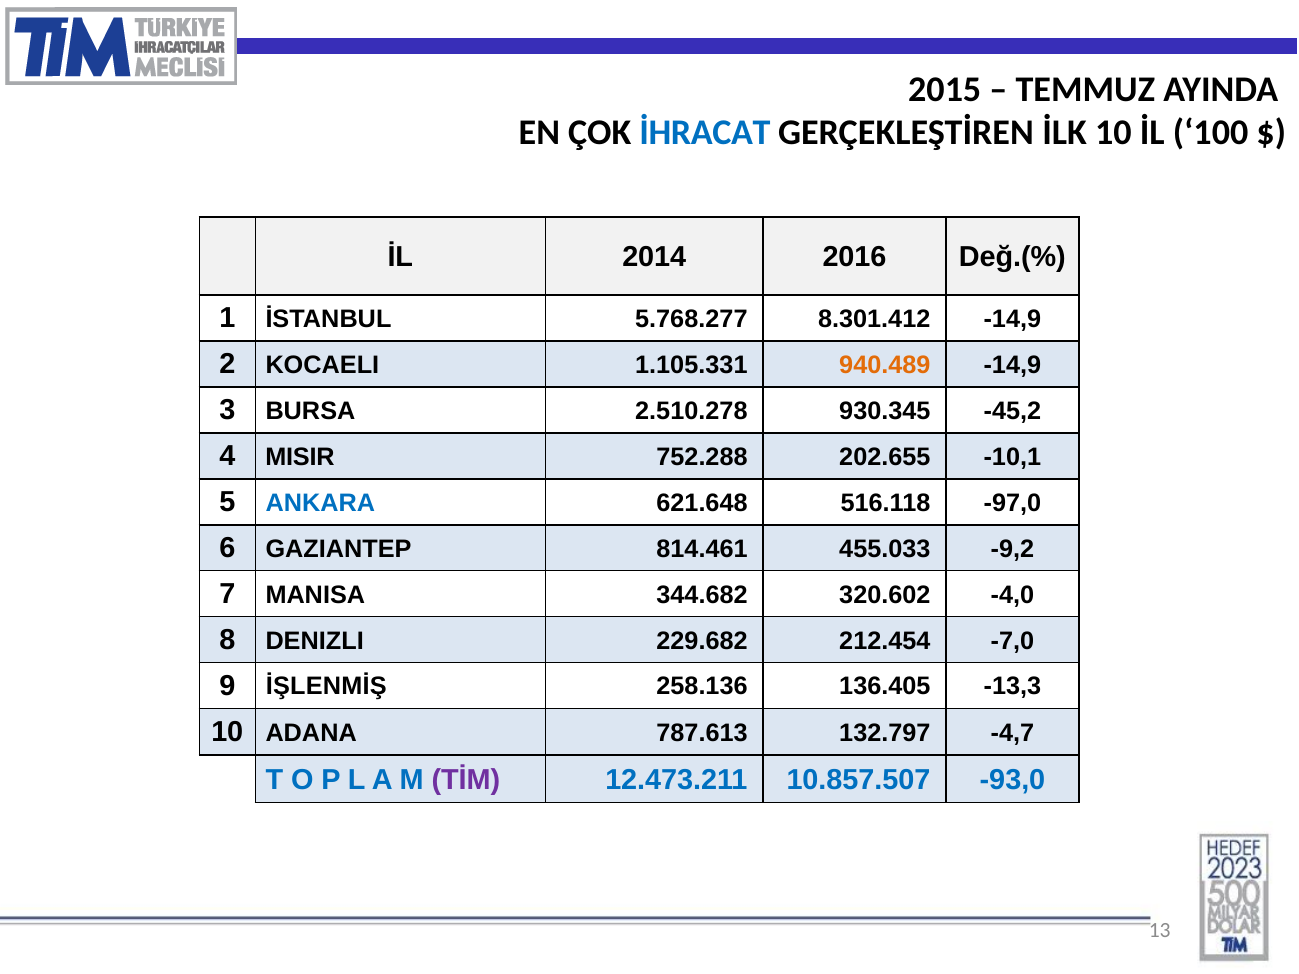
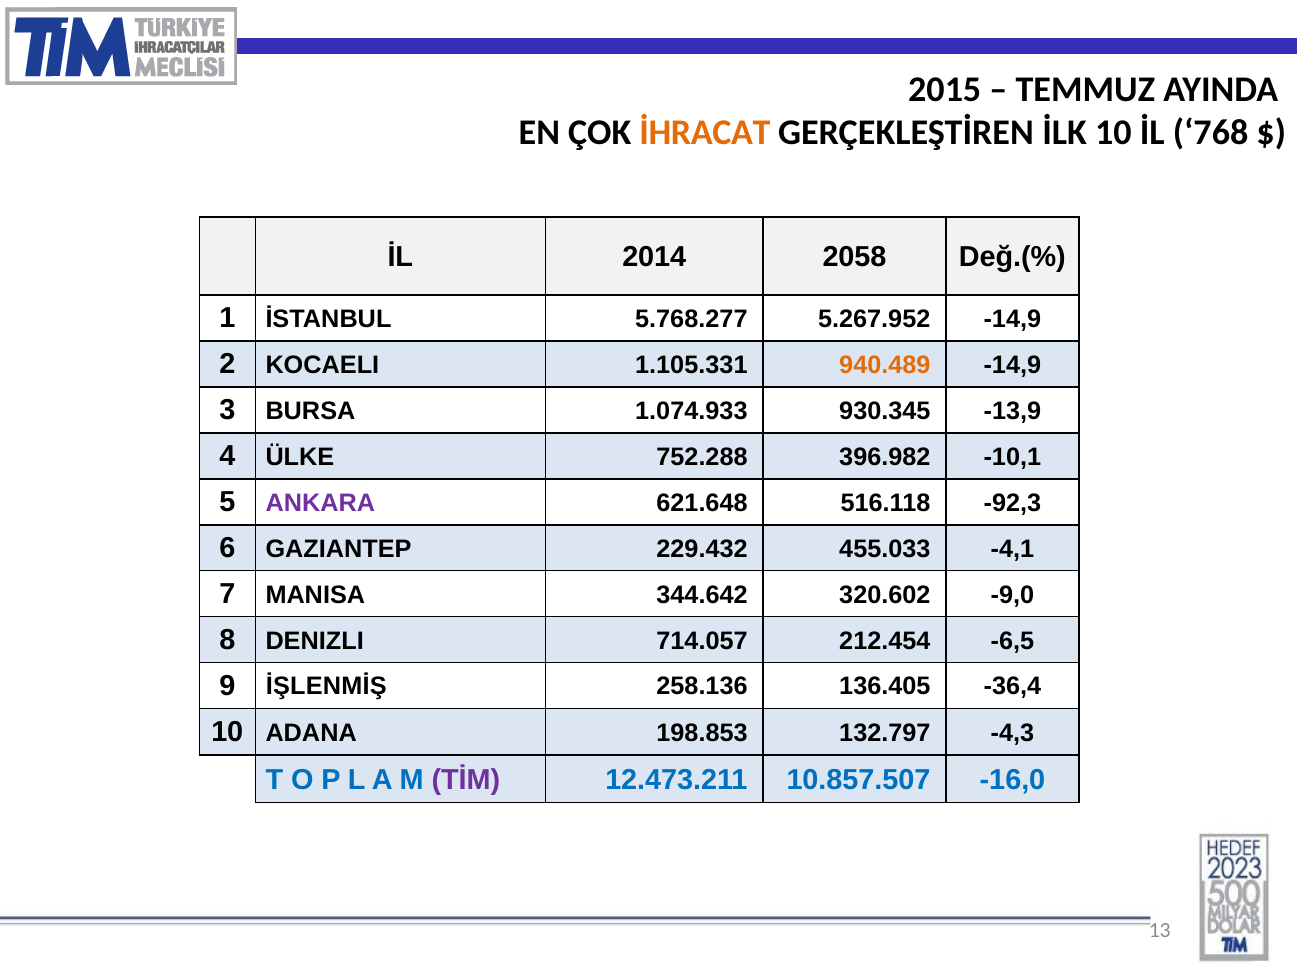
İHRACAT colour: blue -> orange
100: 100 -> 768
2016: 2016 -> 2058
8.301.412: 8.301.412 -> 5.267.952
2.510.278: 2.510.278 -> 1.074.933
-45,2: -45,2 -> -13,9
MISIR: MISIR -> ÜLKE
202.655: 202.655 -> 396.982
ANKARA colour: blue -> purple
-97,0: -97,0 -> -92,3
814.461: 814.461 -> 229.432
-9,2: -9,2 -> -4,1
344.682: 344.682 -> 344.642
-4,0: -4,0 -> -9,0
229.682: 229.682 -> 714.057
-7,0: -7,0 -> -6,5
-13,3: -13,3 -> -36,4
787.613: 787.613 -> 198.853
-4,7: -4,7 -> -4,3
-93,0: -93,0 -> -16,0
